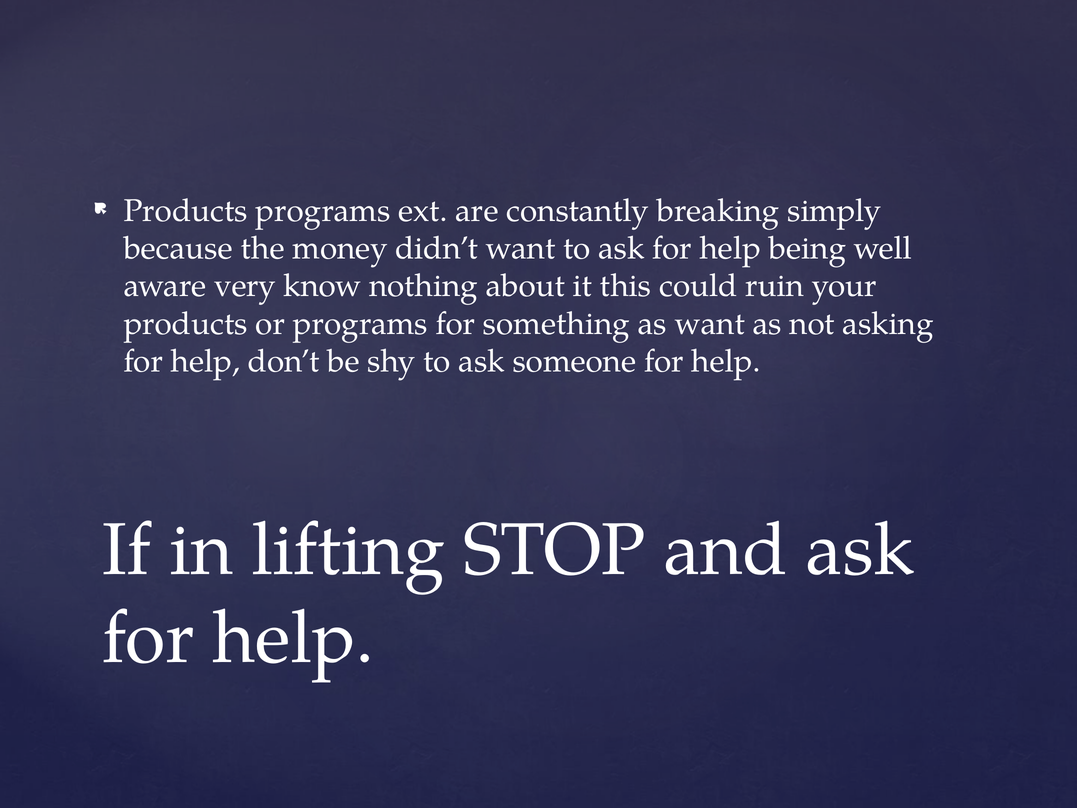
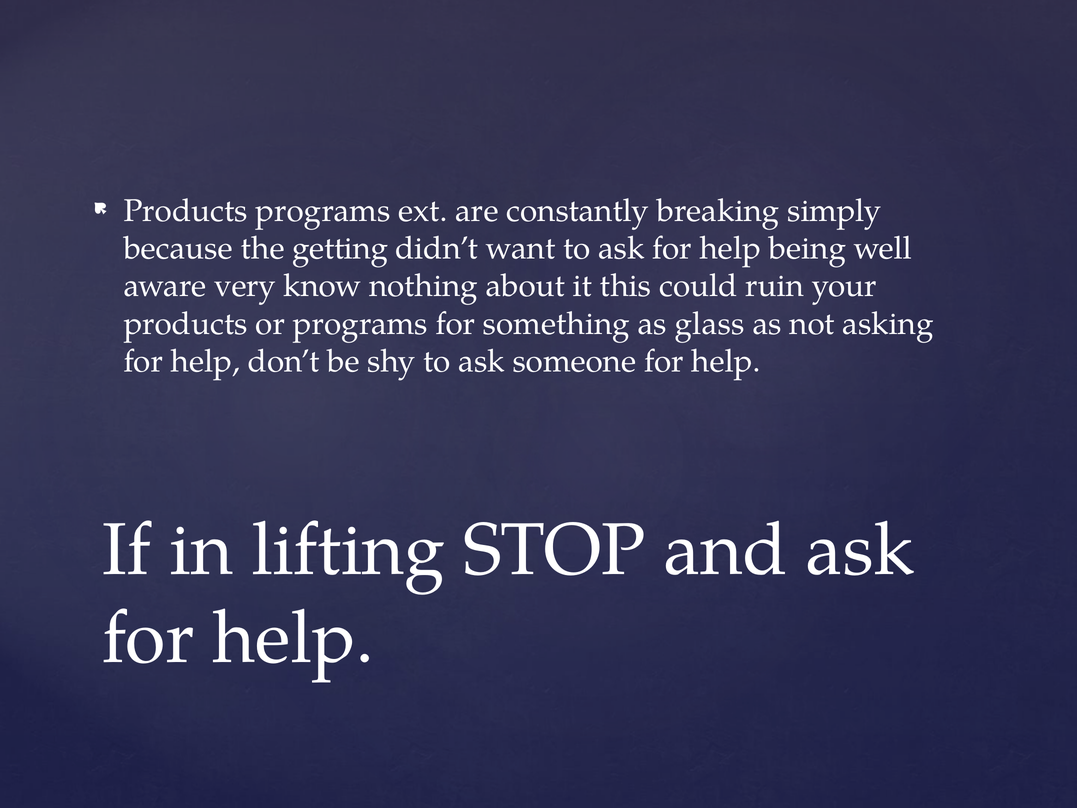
money: money -> getting
as want: want -> glass
